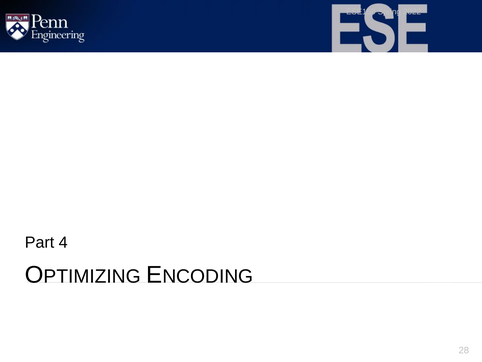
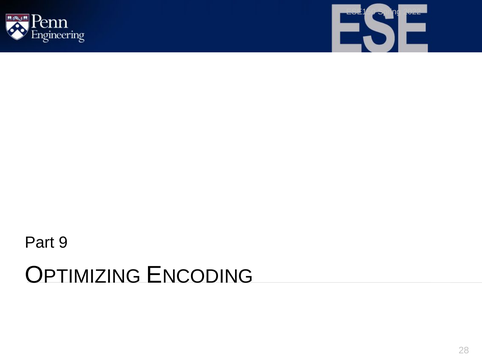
4: 4 -> 9
